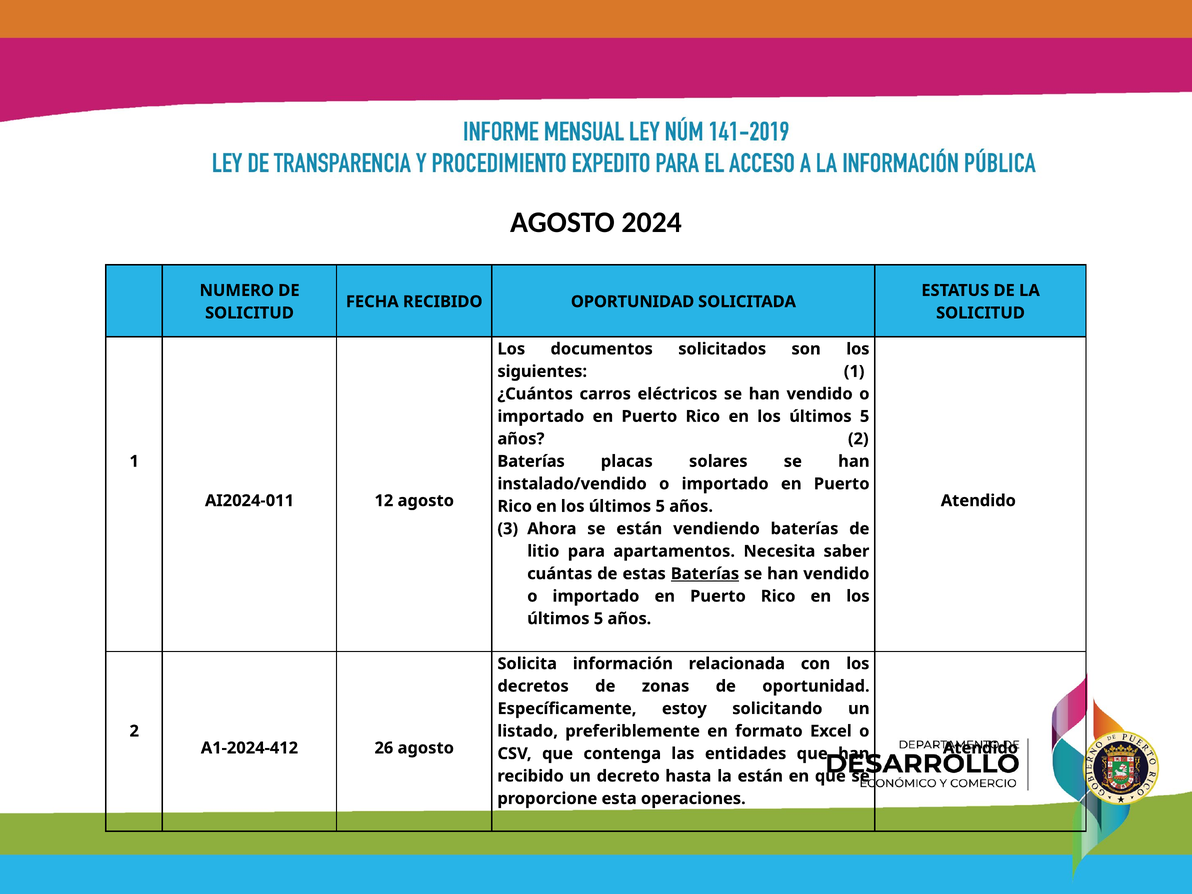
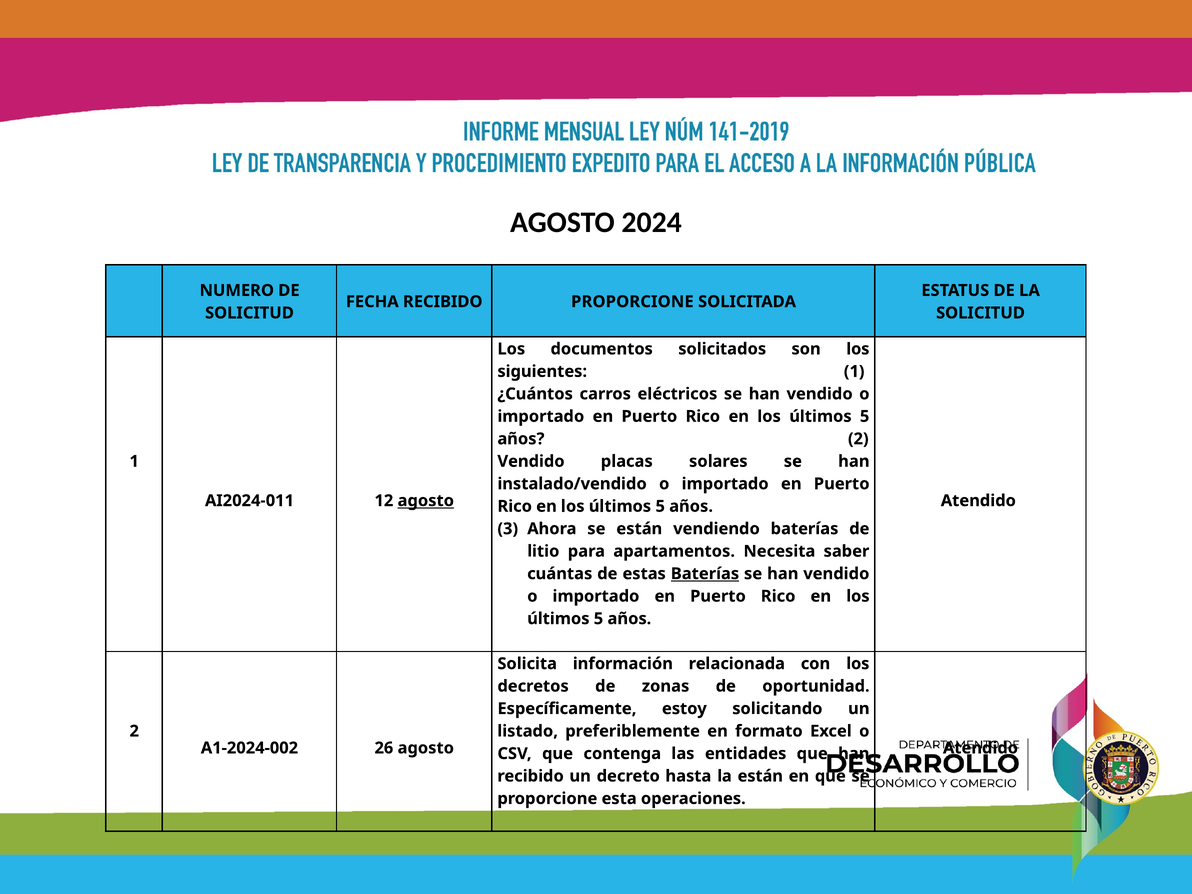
RECIBIDO OPORTUNIDAD: OPORTUNIDAD -> PROPORCIONE
Baterías at (531, 461): Baterías -> Vendido
agosto at (426, 501) underline: none -> present
A1-2024-412: A1-2024-412 -> A1-2024-002
